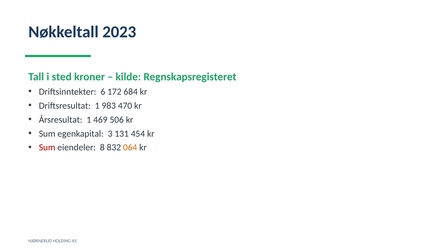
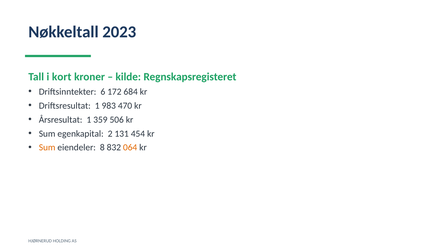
sted: sted -> kort
469: 469 -> 359
3: 3 -> 2
Sum at (47, 147) colour: red -> orange
